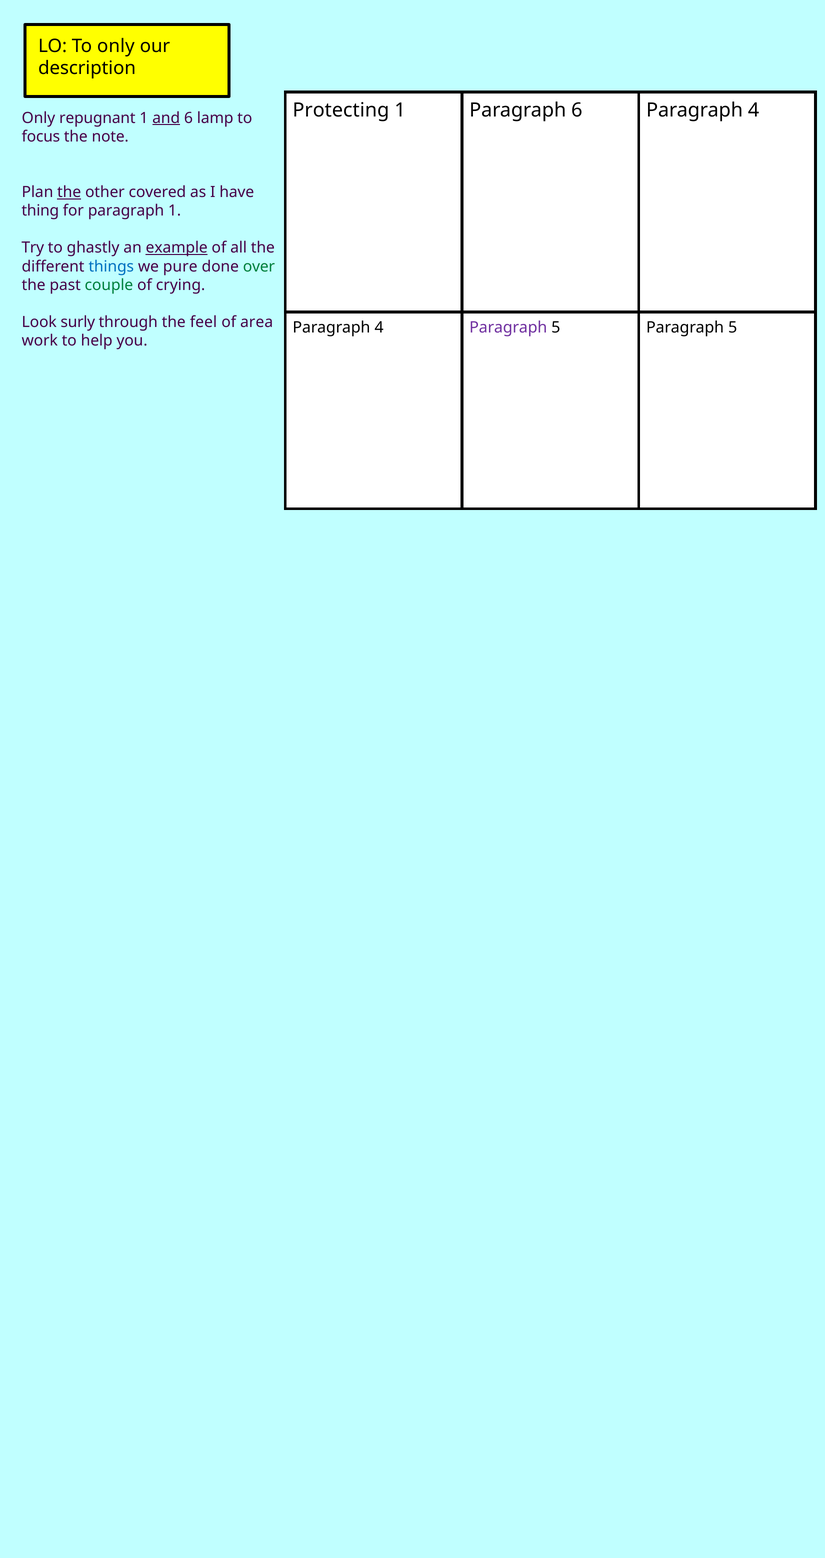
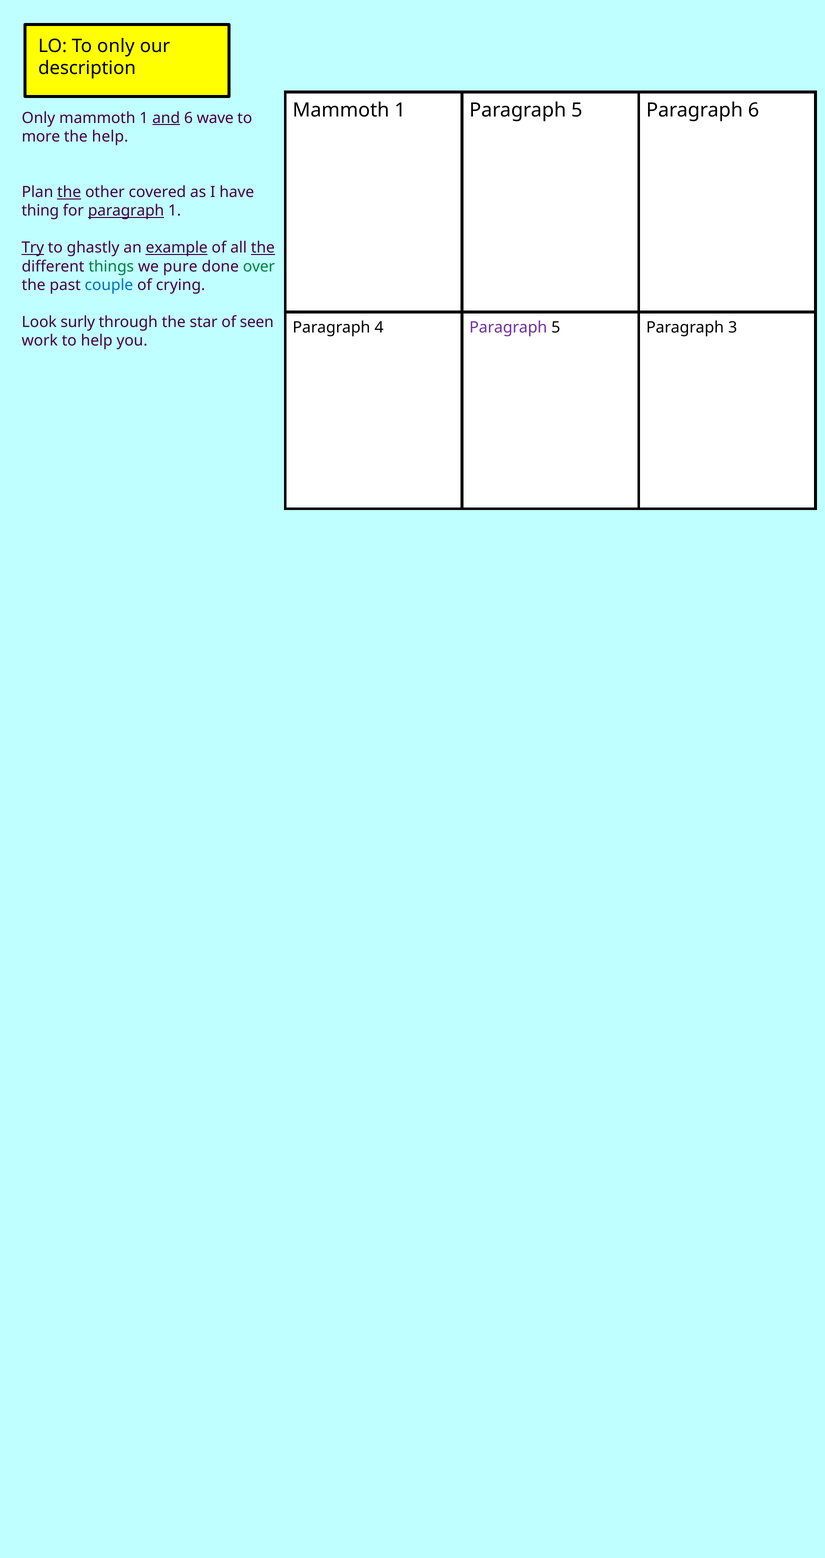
Protecting at (341, 110): Protecting -> Mammoth
1 Paragraph 6: 6 -> 5
4 at (754, 110): 4 -> 6
Only repugnant: repugnant -> mammoth
lamp: lamp -> wave
focus: focus -> more
the note: note -> help
paragraph at (126, 211) underline: none -> present
Try underline: none -> present
the at (263, 248) underline: none -> present
things colour: blue -> green
couple colour: green -> blue
feel: feel -> star
area: area -> seen
5 Paragraph 5: 5 -> 3
